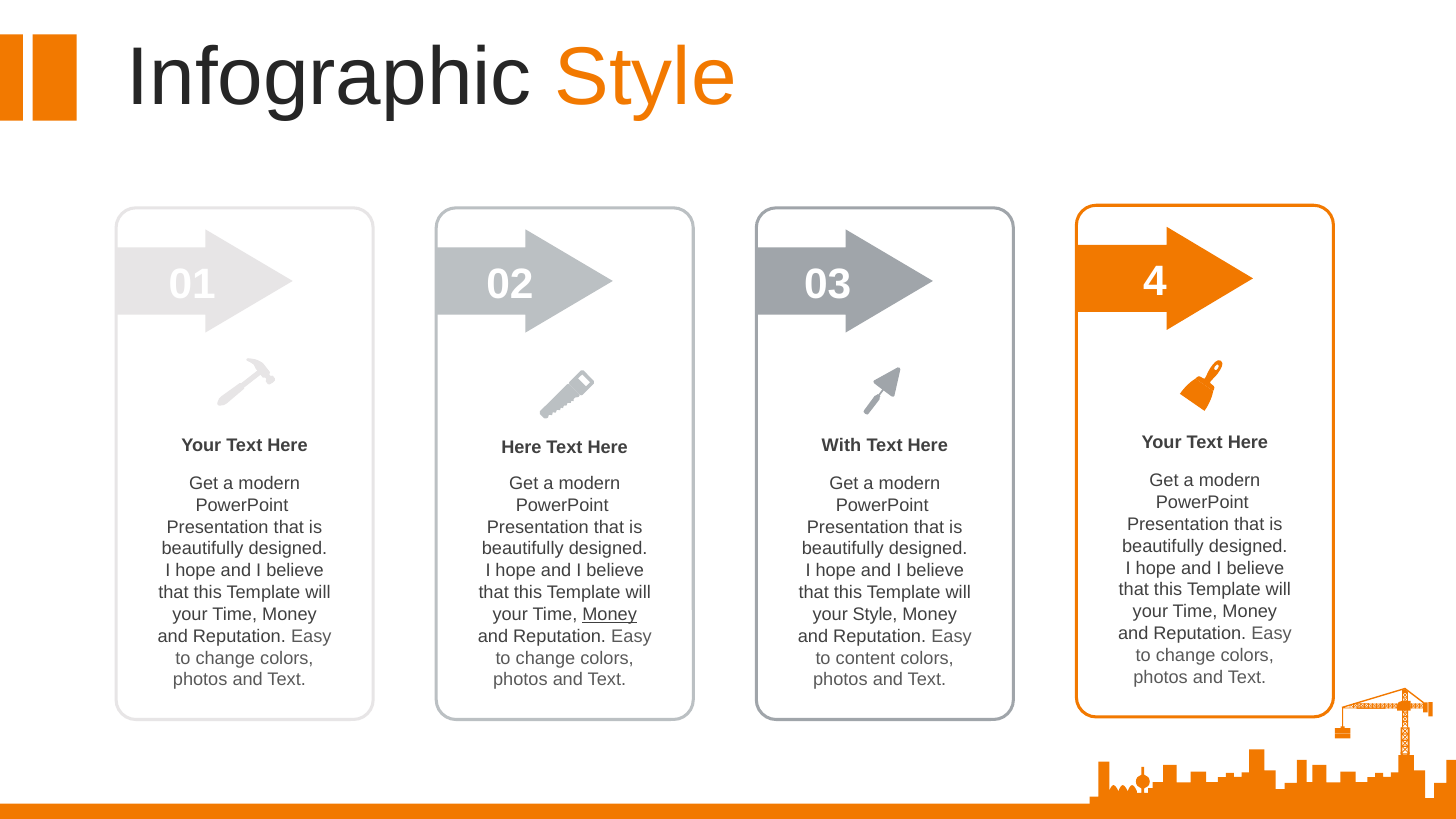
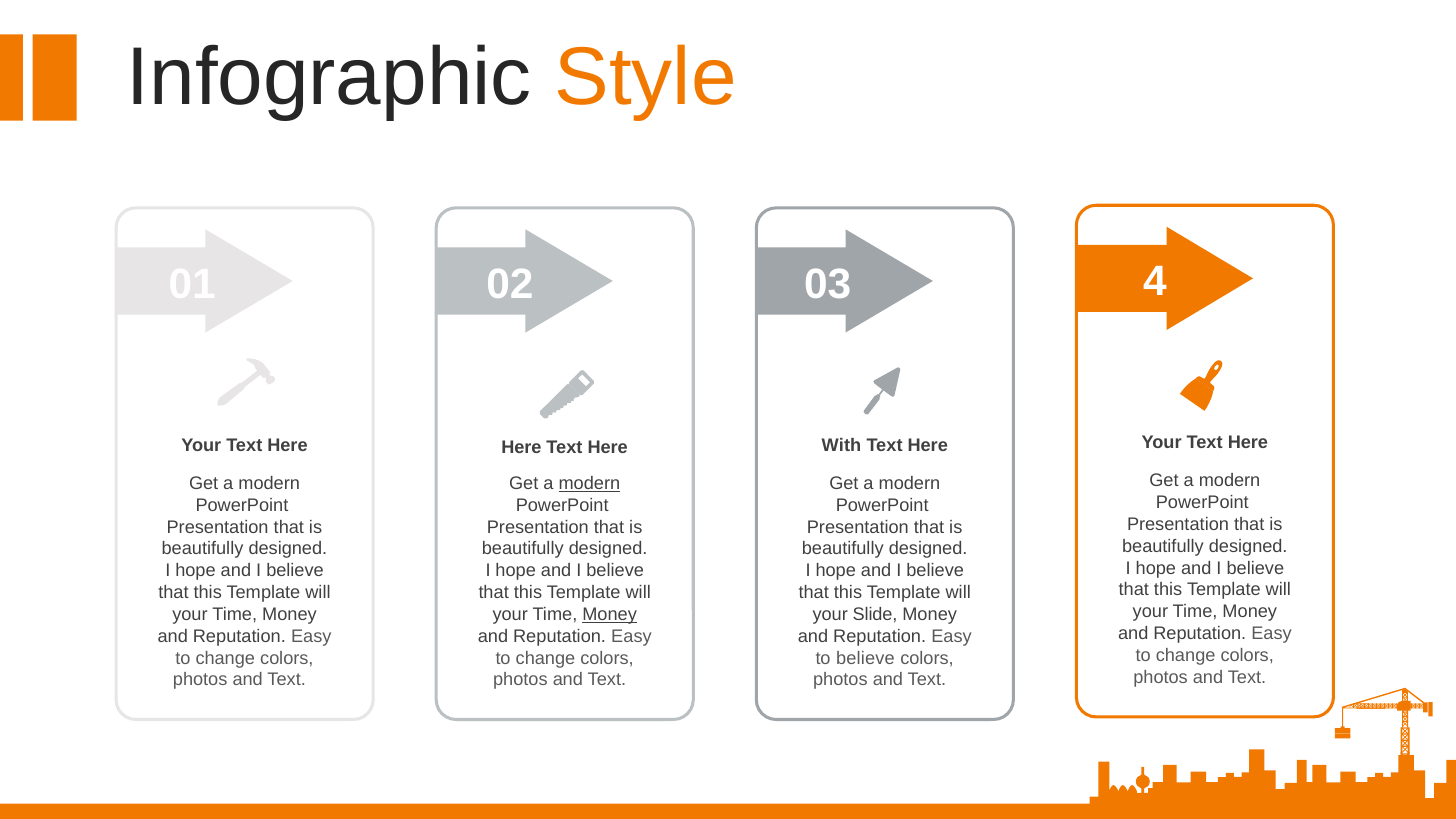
modern at (589, 483) underline: none -> present
your Style: Style -> Slide
to content: content -> believe
